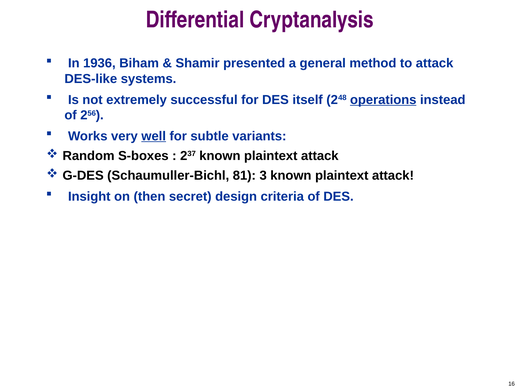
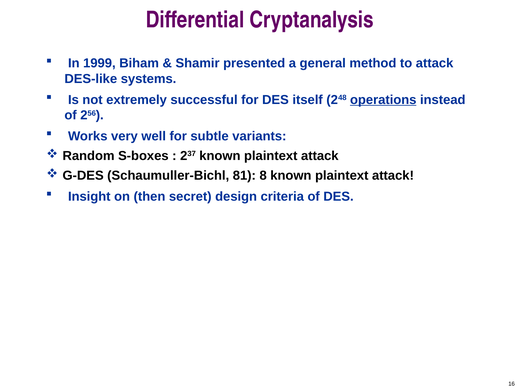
1936: 1936 -> 1999
well underline: present -> none
3: 3 -> 8
